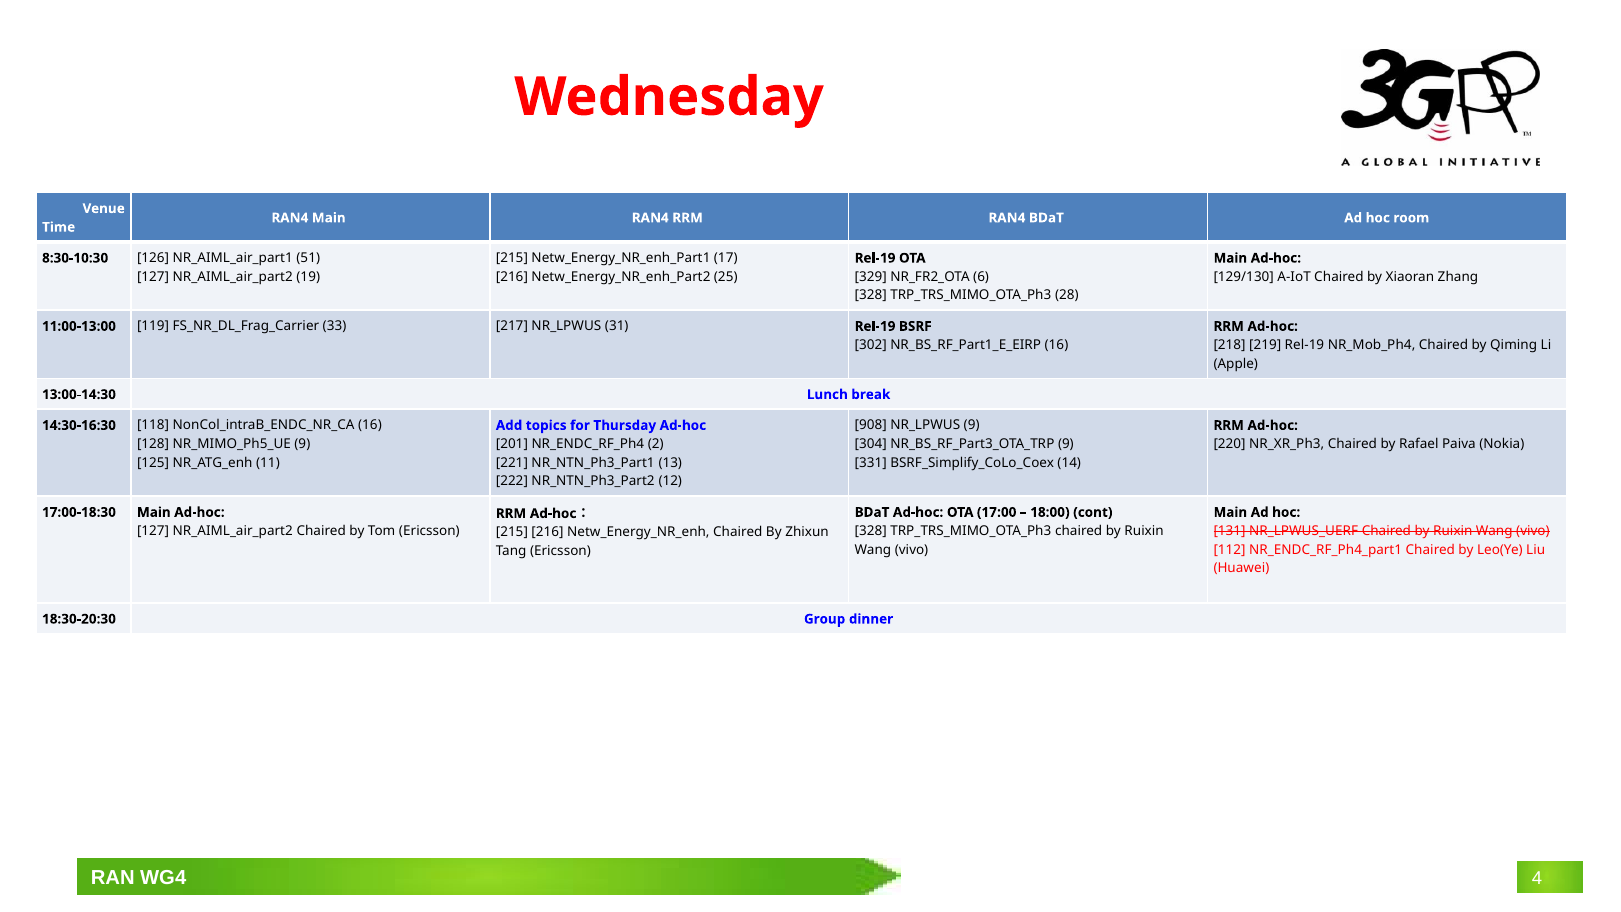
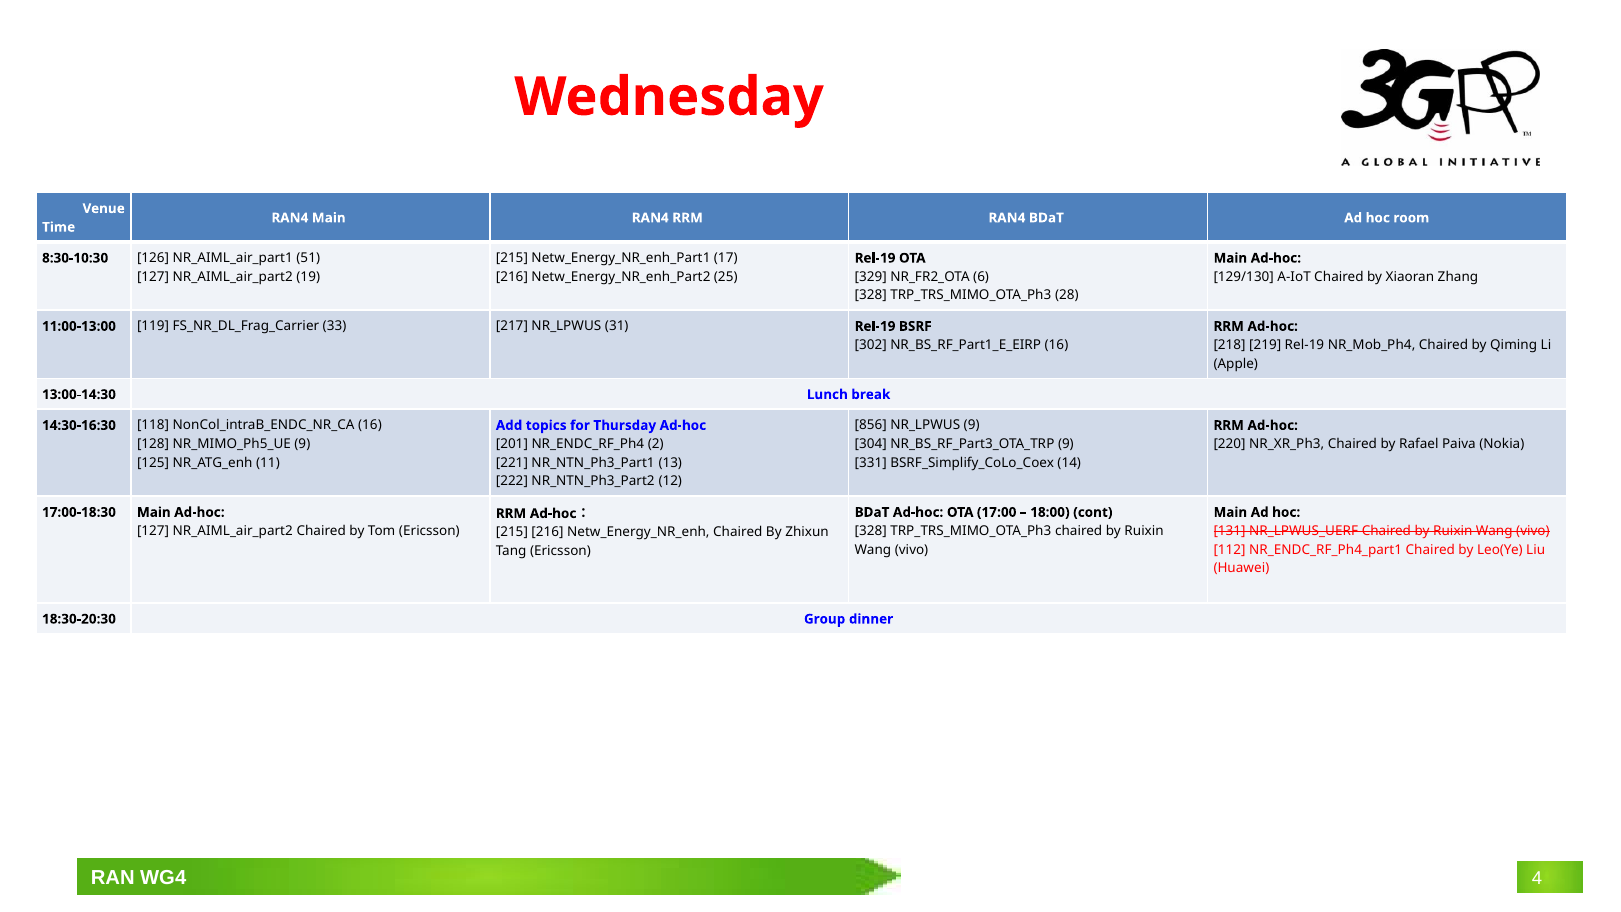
908: 908 -> 856
